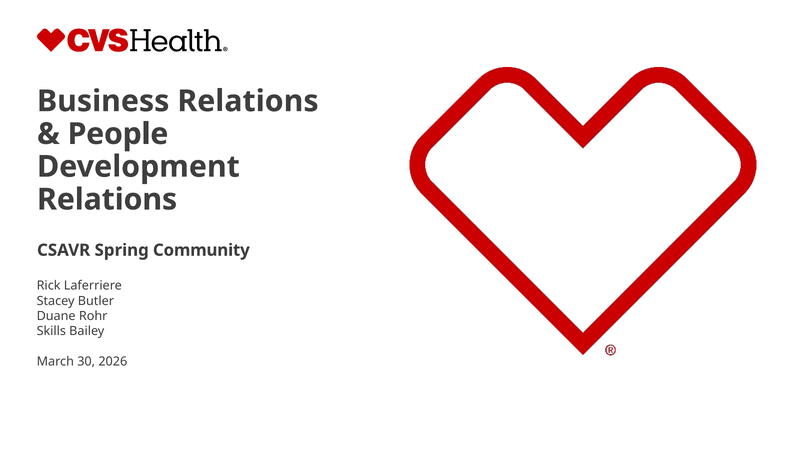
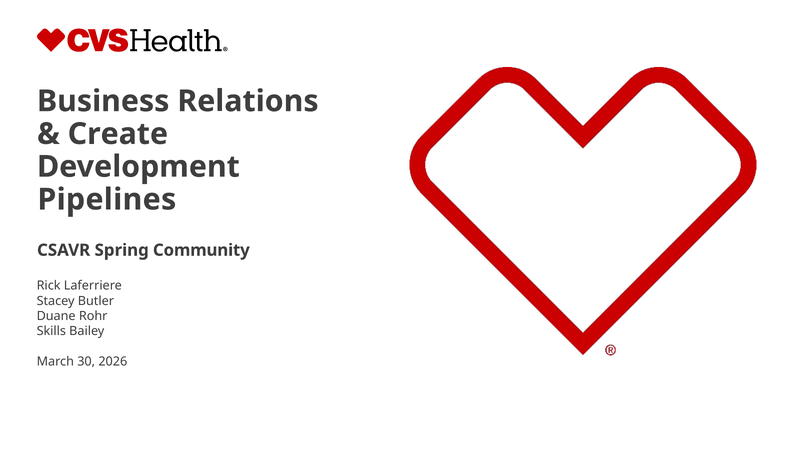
People: People -> Create
Relations at (107, 200): Relations -> Pipelines
